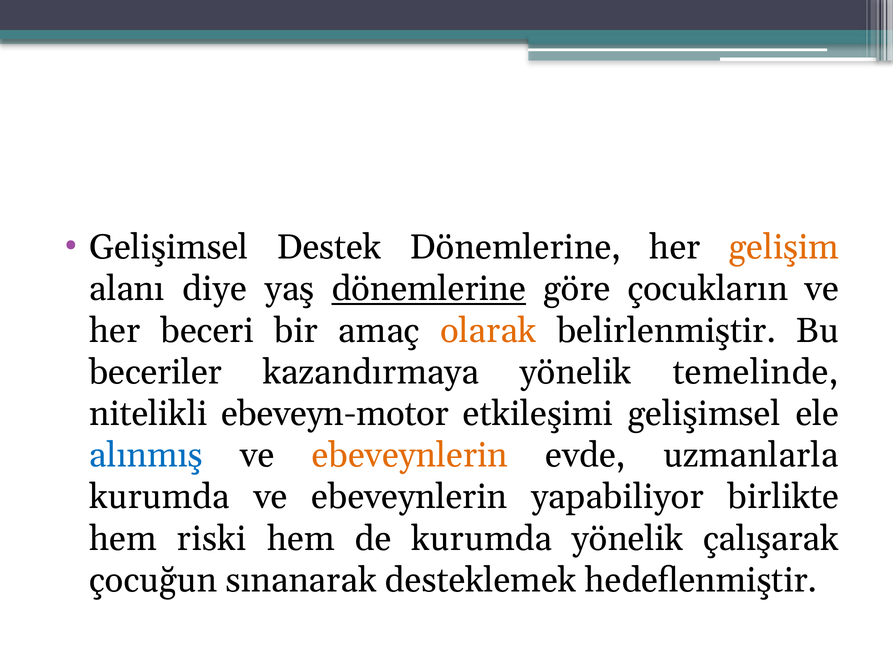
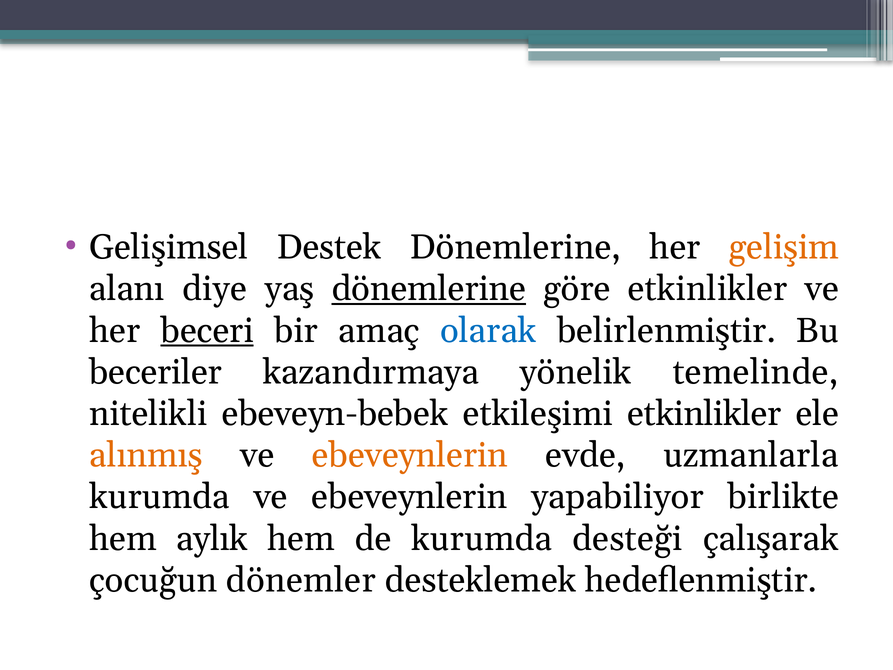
göre çocukların: çocukların -> etkinlikler
beceri underline: none -> present
olarak colour: orange -> blue
ebeveyn-motor: ebeveyn-motor -> ebeveyn-bebek
etkileşimi gelişimsel: gelişimsel -> etkinlikler
alınmış colour: blue -> orange
riski: riski -> aylık
kurumda yönelik: yönelik -> desteği
sınanarak: sınanarak -> dönemler
